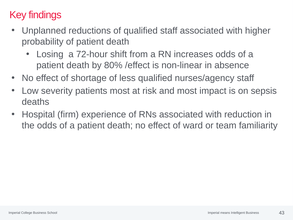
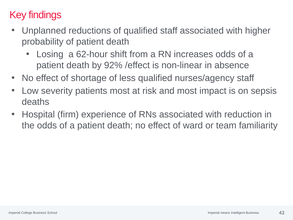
72-hour: 72-hour -> 62-hour
80%: 80% -> 92%
